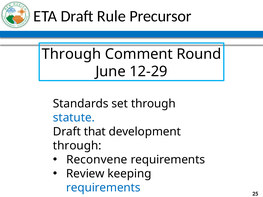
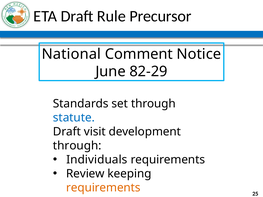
Through at (71, 54): Through -> National
Round: Round -> Notice
12-29: 12-29 -> 82-29
that: that -> visit
Reconvene: Reconvene -> Individuals
requirements at (103, 188) colour: blue -> orange
